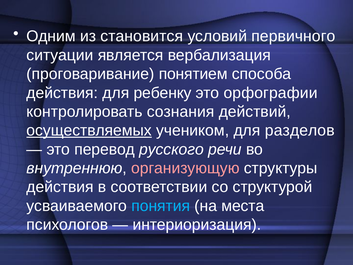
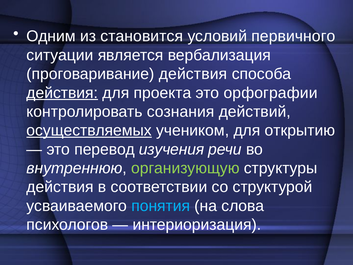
проговаривание понятием: понятием -> действия
действия at (62, 93) underline: none -> present
ребенку: ребенку -> проекта
разделов: разделов -> открытию
русского: русского -> изучения
организующую colour: pink -> light green
места: места -> слова
